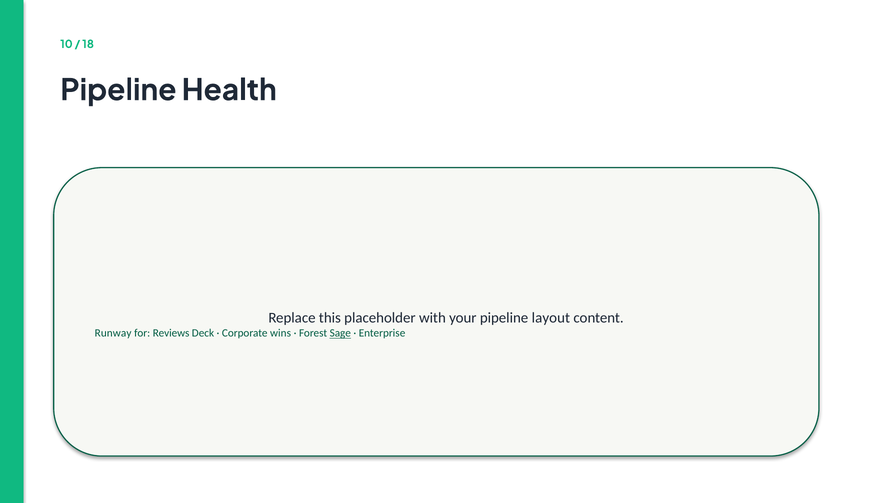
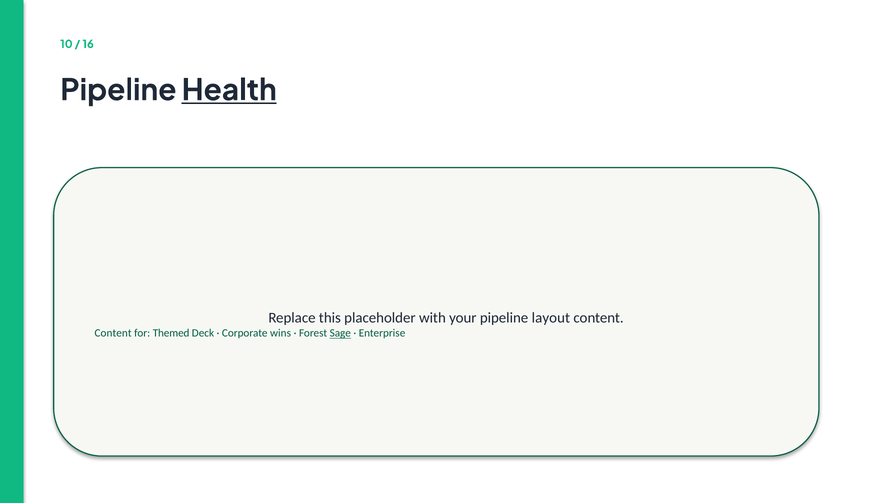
18: 18 -> 16
Health underline: none -> present
Runway at (113, 334): Runway -> Content
Reviews: Reviews -> Themed
